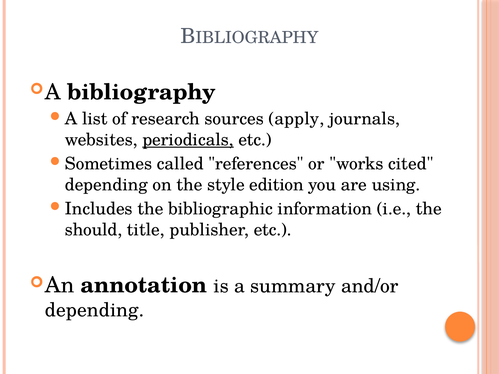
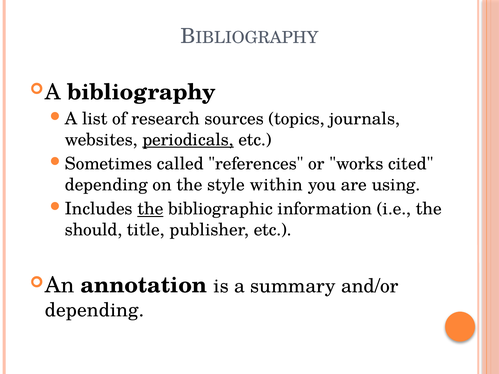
apply: apply -> topics
edition: edition -> within
the at (150, 209) underline: none -> present
